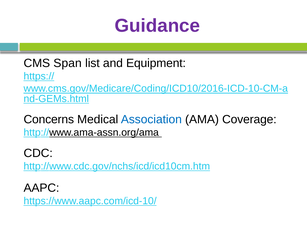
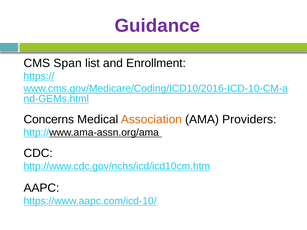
Equipment: Equipment -> Enrollment
Association colour: blue -> orange
Coverage: Coverage -> Providers
